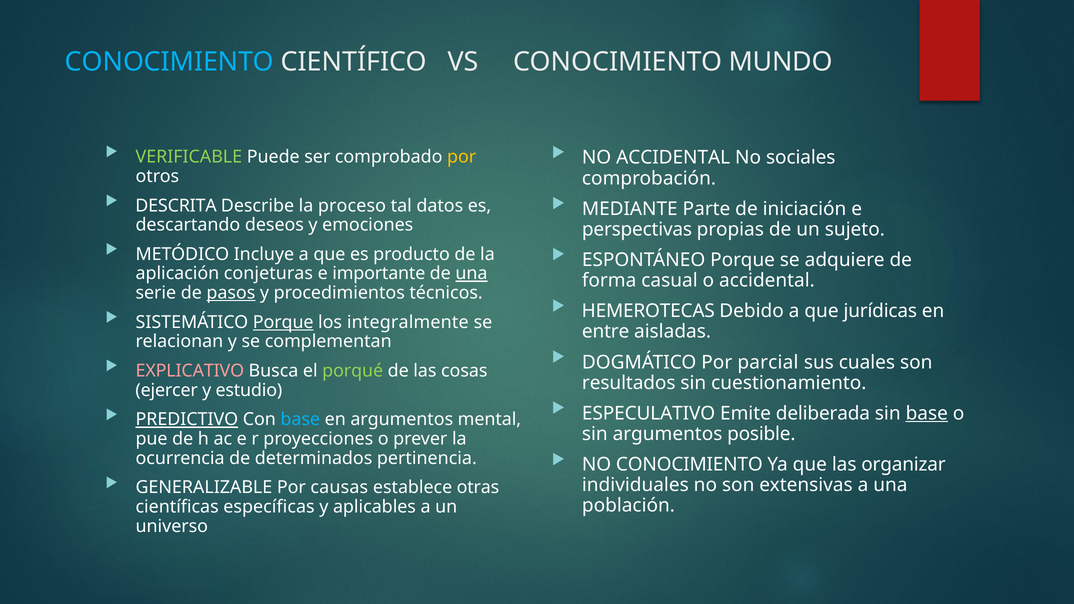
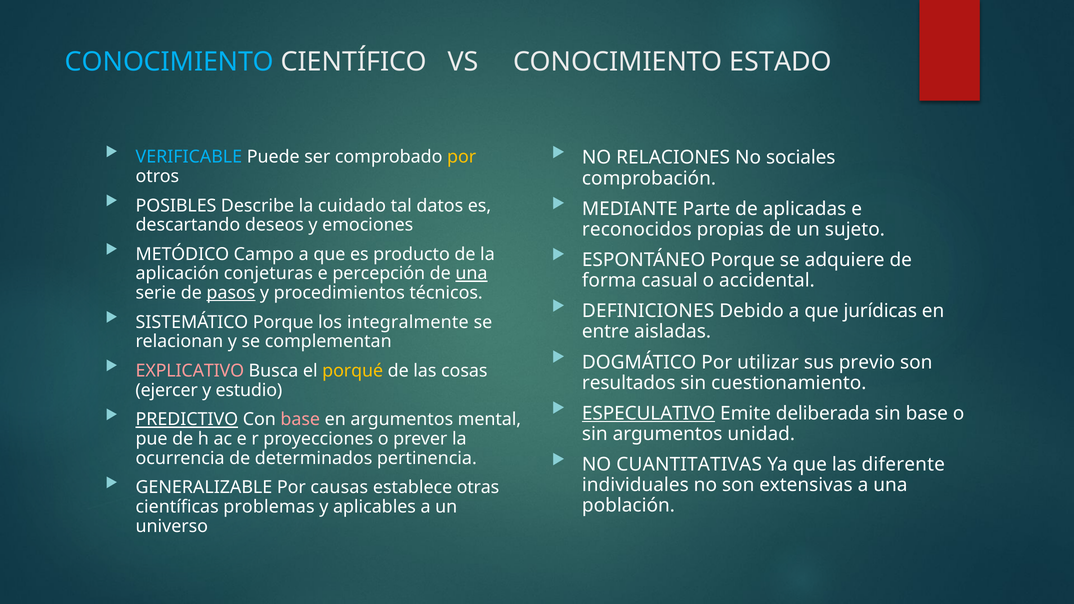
MUNDO: MUNDO -> ESTADO
VERIFICABLE colour: light green -> light blue
NO ACCIDENTAL: ACCIDENTAL -> RELACIONES
DESCRITA: DESCRITA -> POSIBLES
proceso: proceso -> cuidado
iniciación: iniciación -> aplicadas
perspectivas: perspectivas -> reconocidos
Incluye: Incluye -> Campo
importante: importante -> percepción
HEMEROTECAS: HEMEROTECAS -> DEFINICIONES
Porque at (283, 322) underline: present -> none
parcial: parcial -> utilizar
cuales: cuales -> previo
porqué colour: light green -> yellow
ESPECULATIVO underline: none -> present
base at (927, 413) underline: present -> none
base at (300, 420) colour: light blue -> pink
posible: posible -> unidad
NO CONOCIMIENTO: CONOCIMIENTO -> CUANTITATIVAS
organizar: organizar -> diferente
específicas: específicas -> problemas
